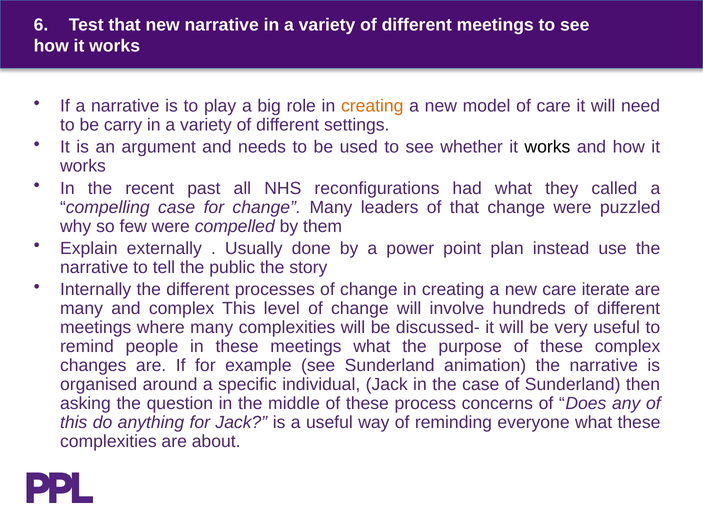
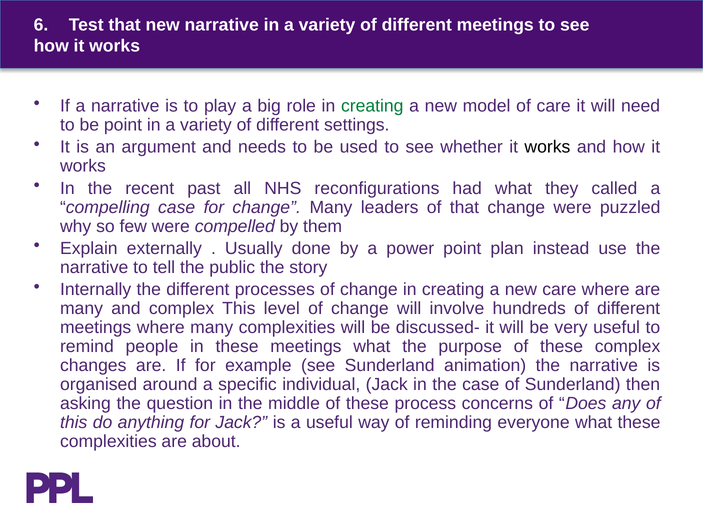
creating at (372, 106) colour: orange -> green
be carry: carry -> point
care iterate: iterate -> where
